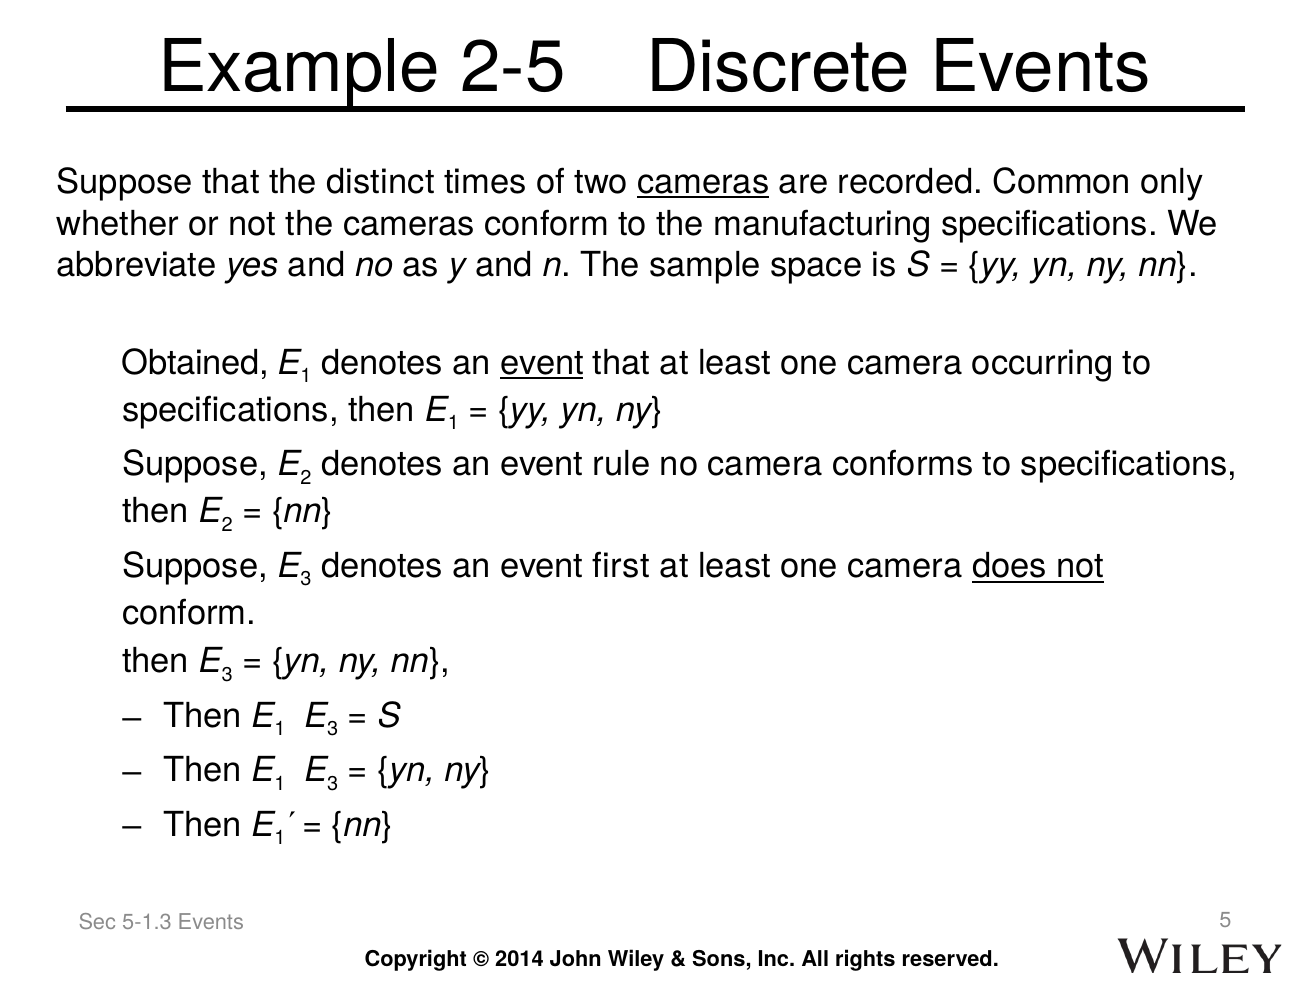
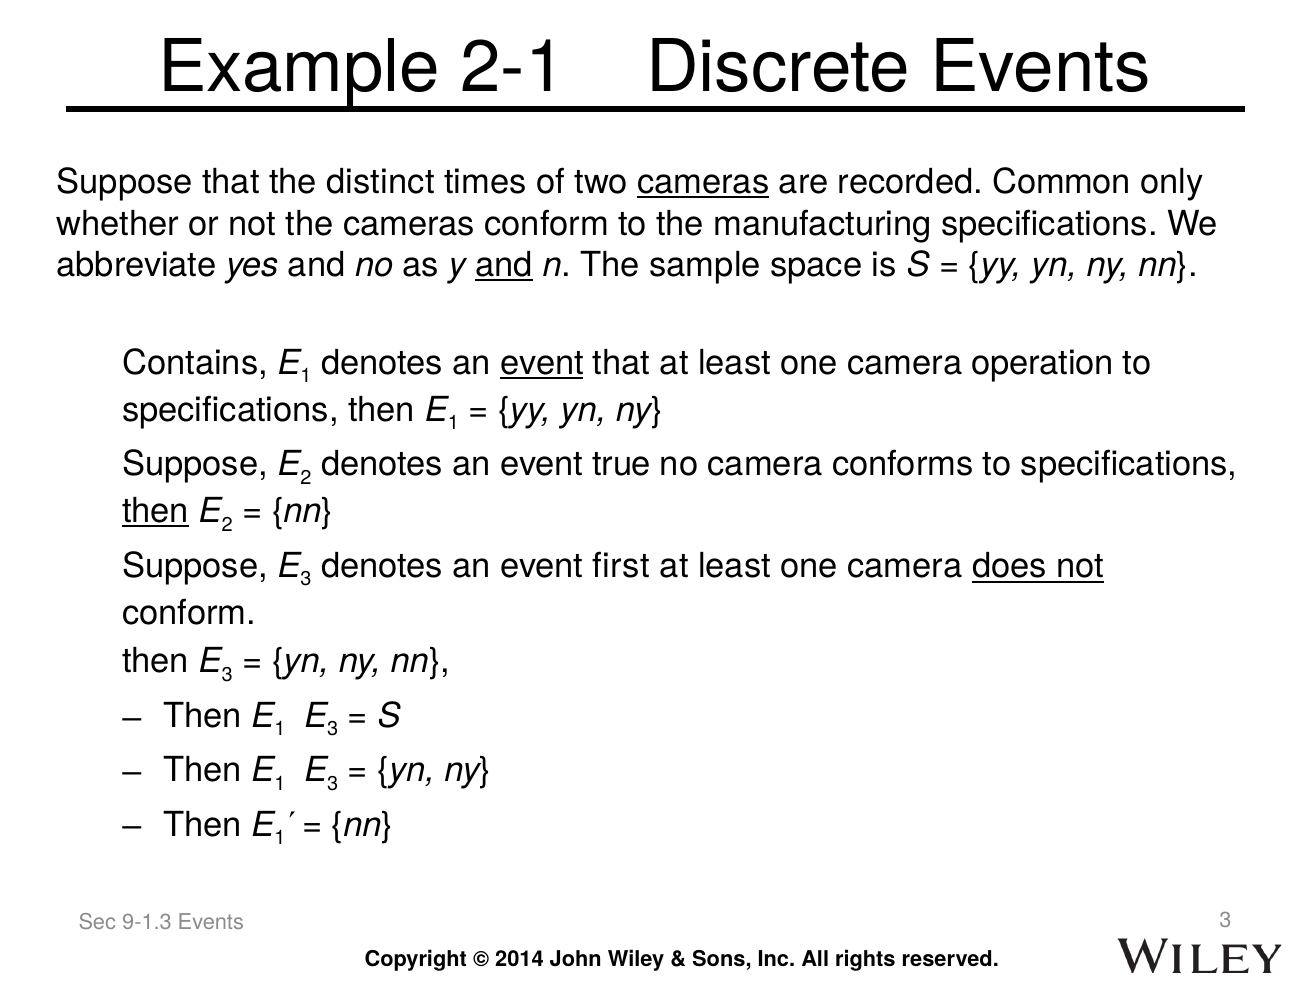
2-5: 2-5 -> 2-1
and at (504, 265) underline: none -> present
Obtained: Obtained -> Contains
occurring: occurring -> operation
rule: rule -> true
then at (156, 512) underline: none -> present
5-1.3: 5-1.3 -> 9-1.3
Events 5: 5 -> 3
